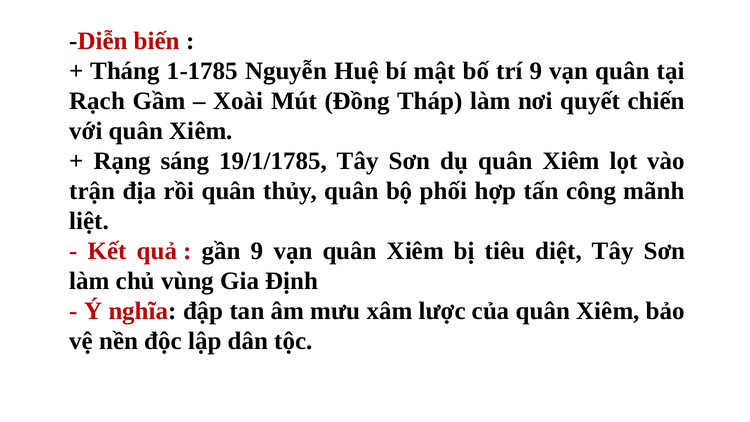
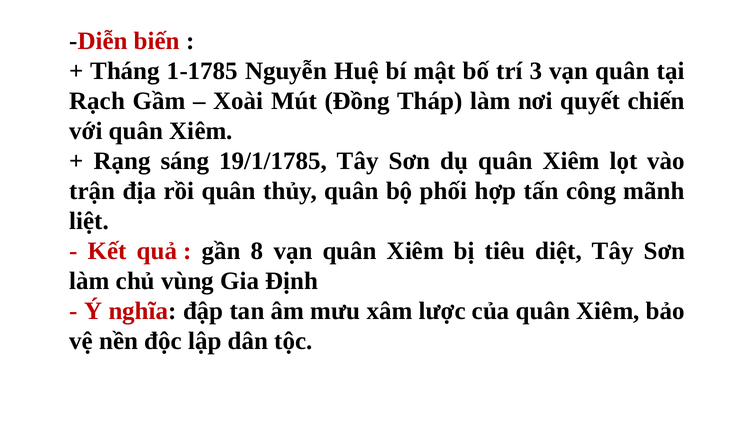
trí 9: 9 -> 3
gần 9: 9 -> 8
